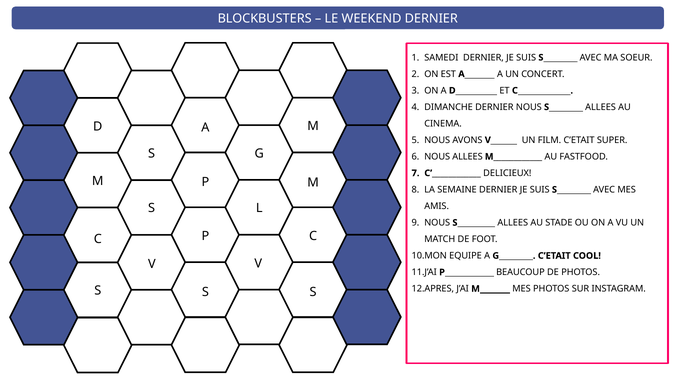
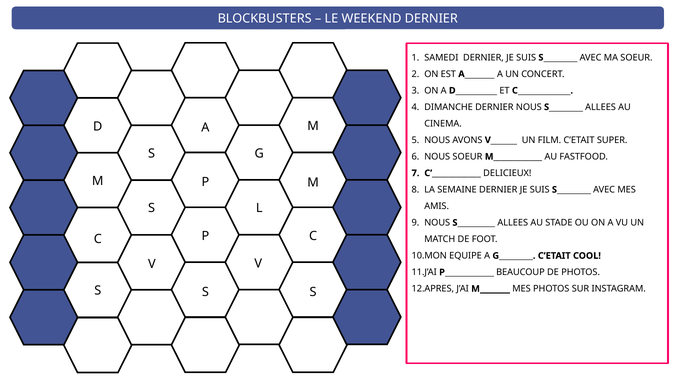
NOUS ALLEES: ALLEES -> SOEUR
